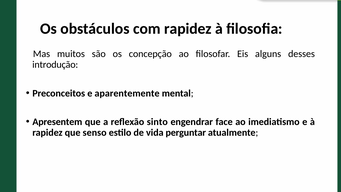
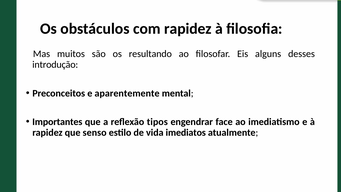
concepção: concepção -> resultando
Apresentem: Apresentem -> Importantes
sinto: sinto -> tipos
perguntar: perguntar -> imediatos
